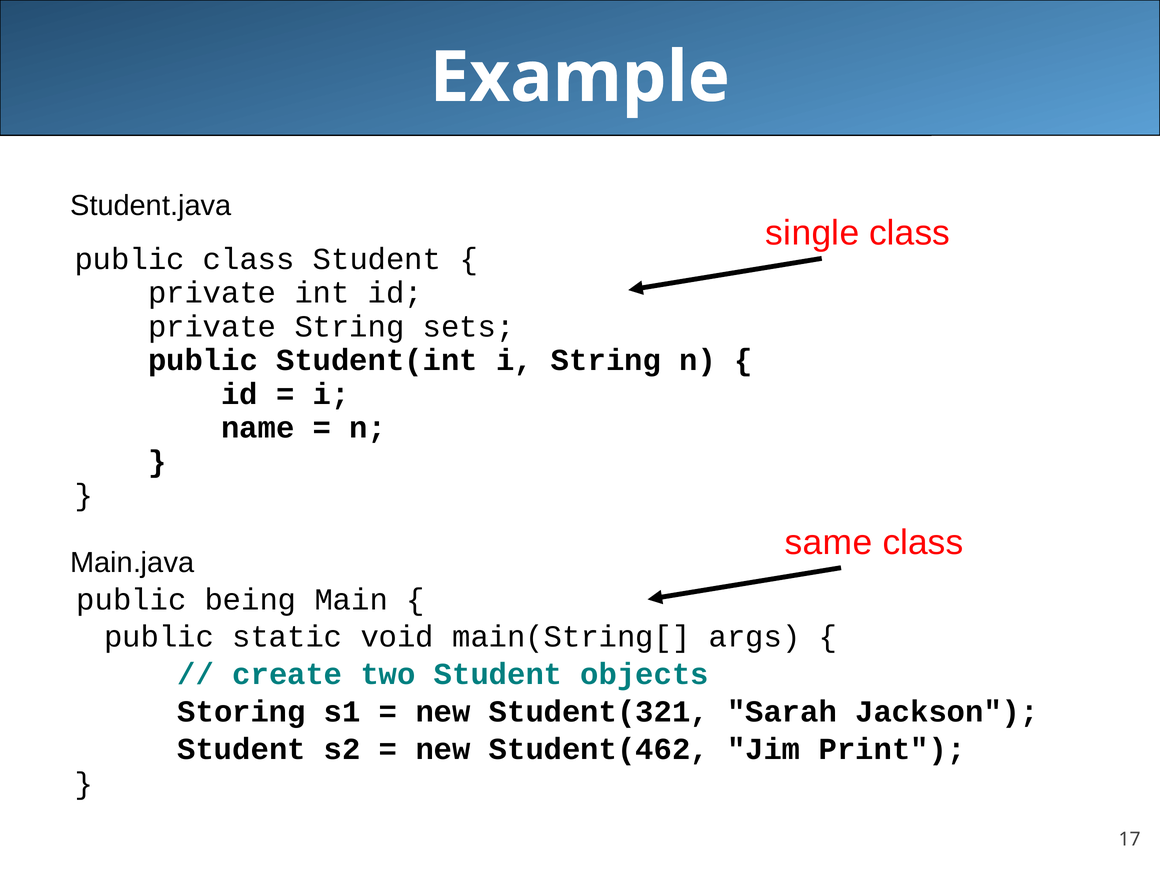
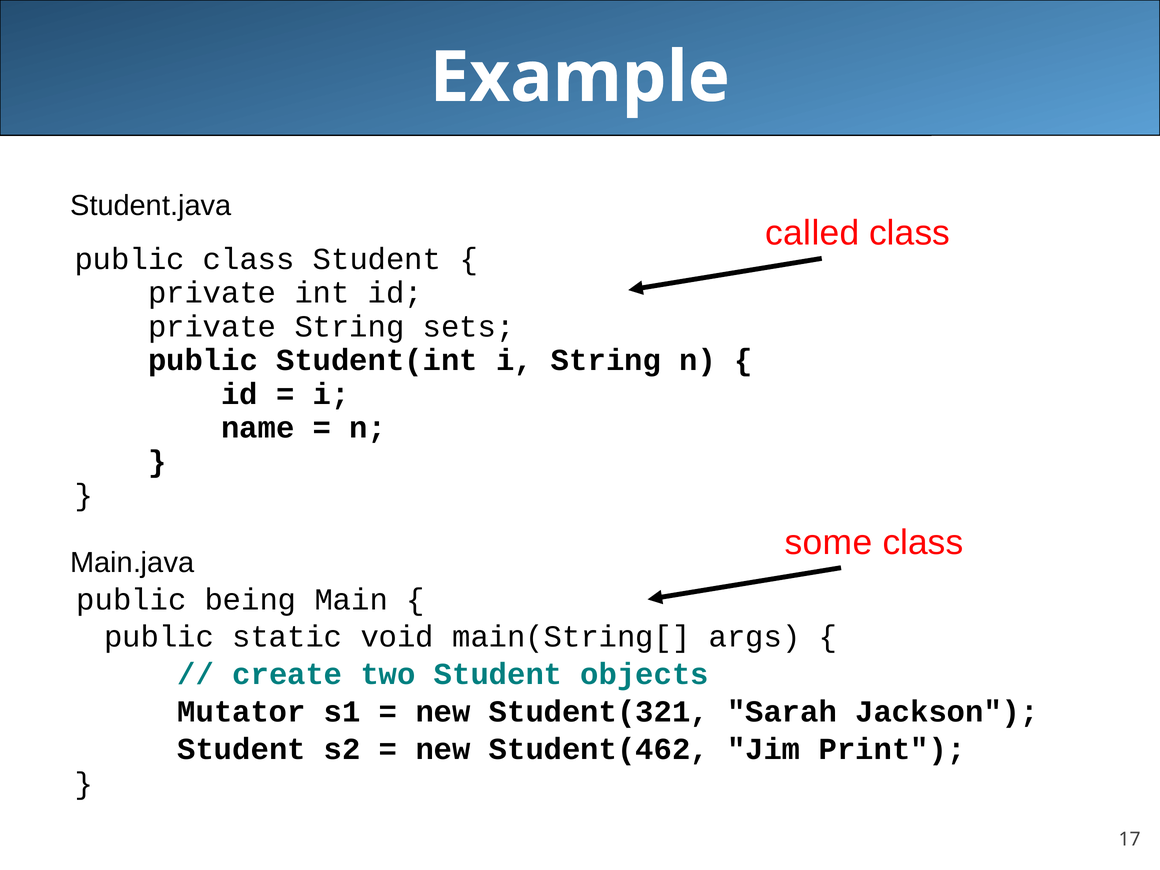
single: single -> called
same: same -> some
Storing: Storing -> Mutator
